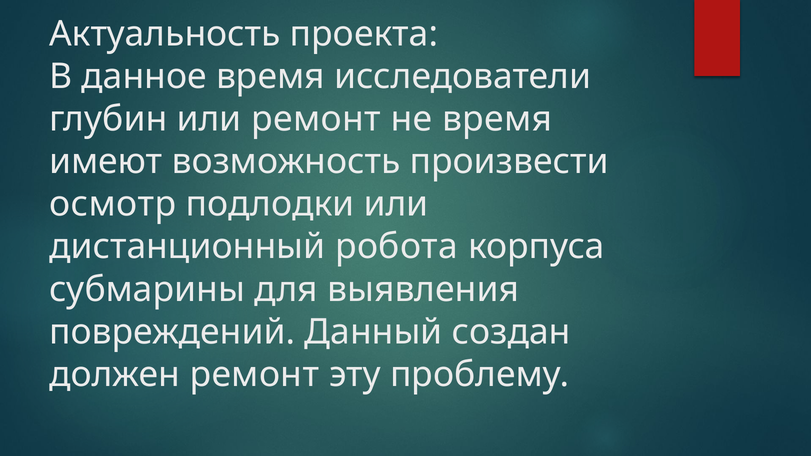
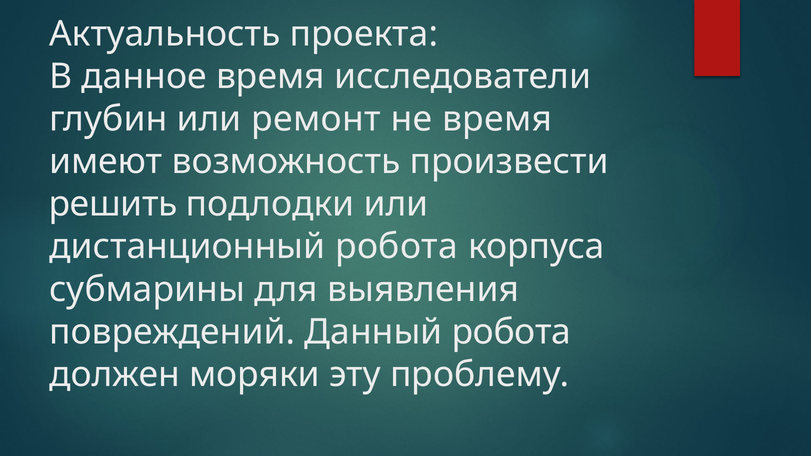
осмотр: осмотр -> решить
Данный создан: создан -> робота
должен ремонт: ремонт -> моряки
